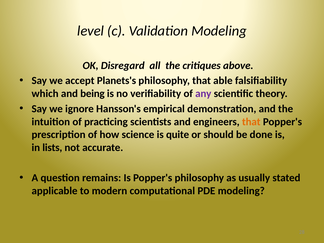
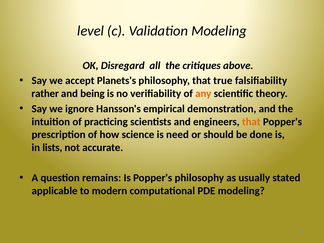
able: able -> true
which: which -> rather
any colour: purple -> orange
quite: quite -> need
